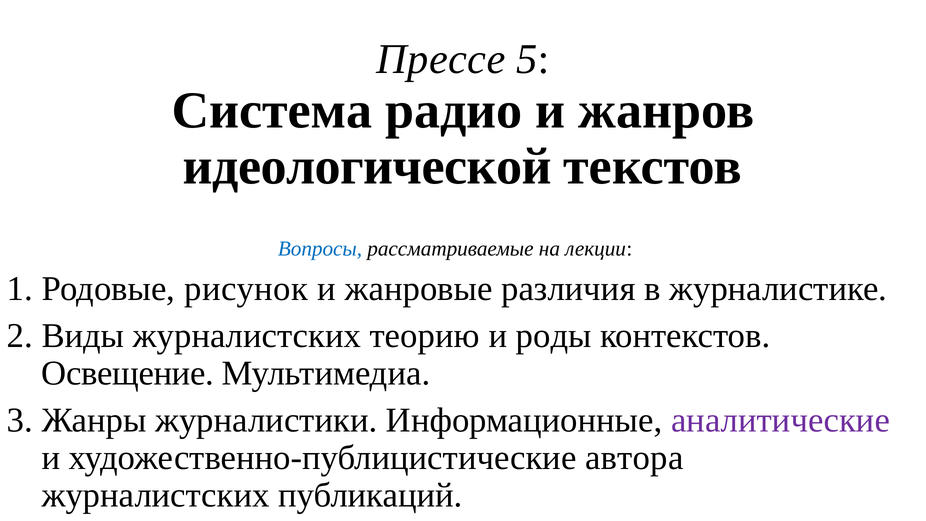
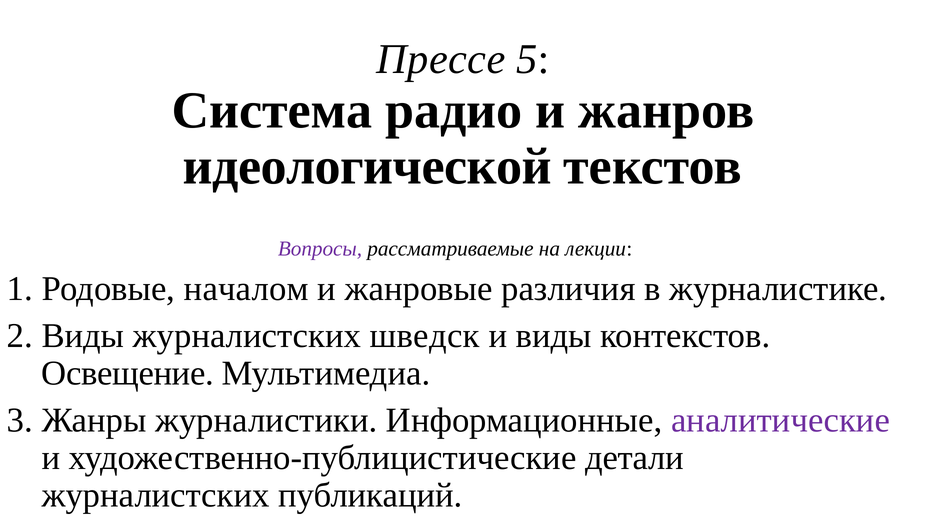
Вопросы colour: blue -> purple
рисунок: рисунок -> началом
теорию: теорию -> шведск
роды: роды -> виды
автора: автора -> детали
